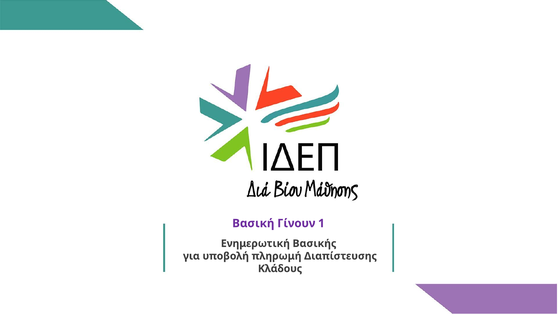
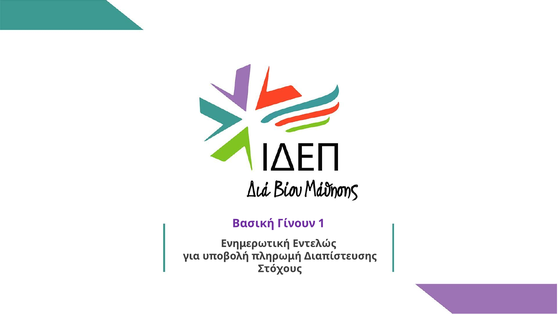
Βασικής: Βασικής -> Εντελώς
Κλάδους: Κλάδους -> Στόχους
